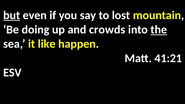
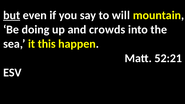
lost: lost -> will
the underline: present -> none
like: like -> this
41:21: 41:21 -> 52:21
